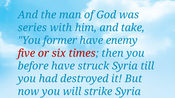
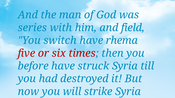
take: take -> field
former: former -> switch
enemy: enemy -> rhema
